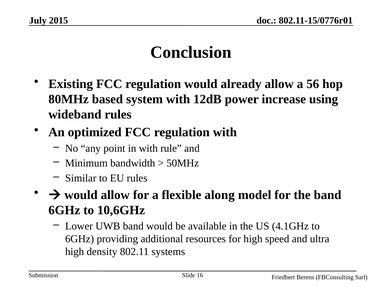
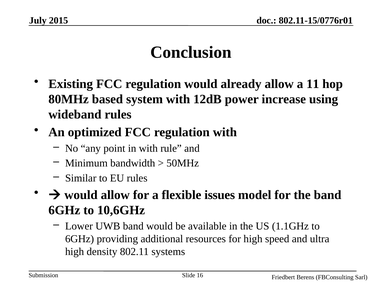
56: 56 -> 11
along: along -> issues
4.1GHz: 4.1GHz -> 1.1GHz
